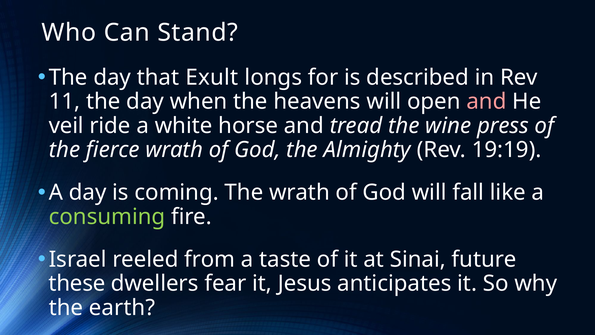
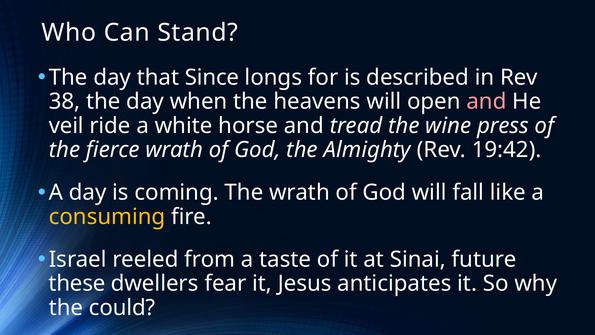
Exult: Exult -> Since
11: 11 -> 38
19:19: 19:19 -> 19:42
consuming colour: light green -> yellow
earth: earth -> could
